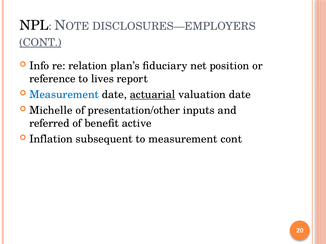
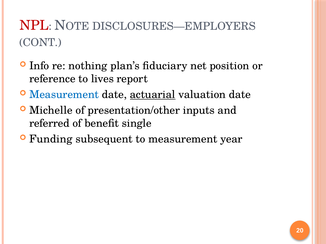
NPL colour: black -> red
CONT at (40, 43) underline: present -> none
relation: relation -> nothing
active: active -> single
Inflation: Inflation -> Funding
measurement cont: cont -> year
